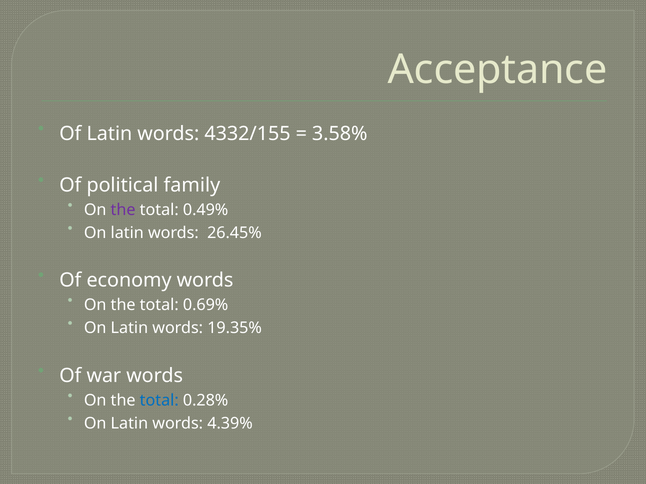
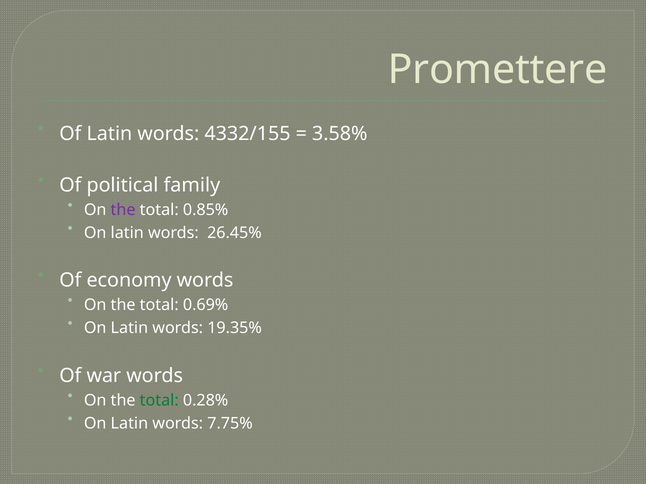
Acceptance: Acceptance -> Promettere
0.49%: 0.49% -> 0.85%
total at (159, 401) colour: blue -> green
4.39%: 4.39% -> 7.75%
